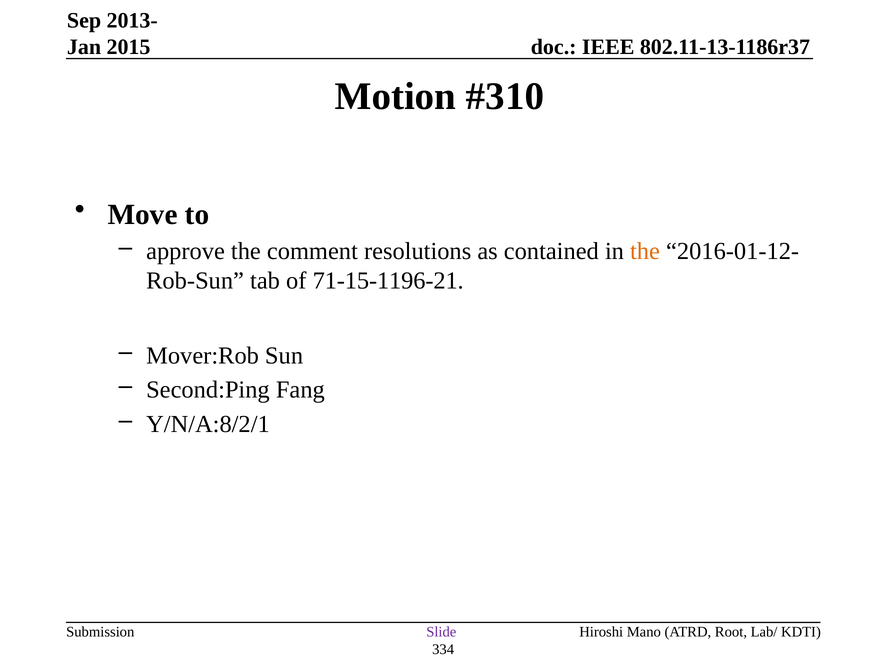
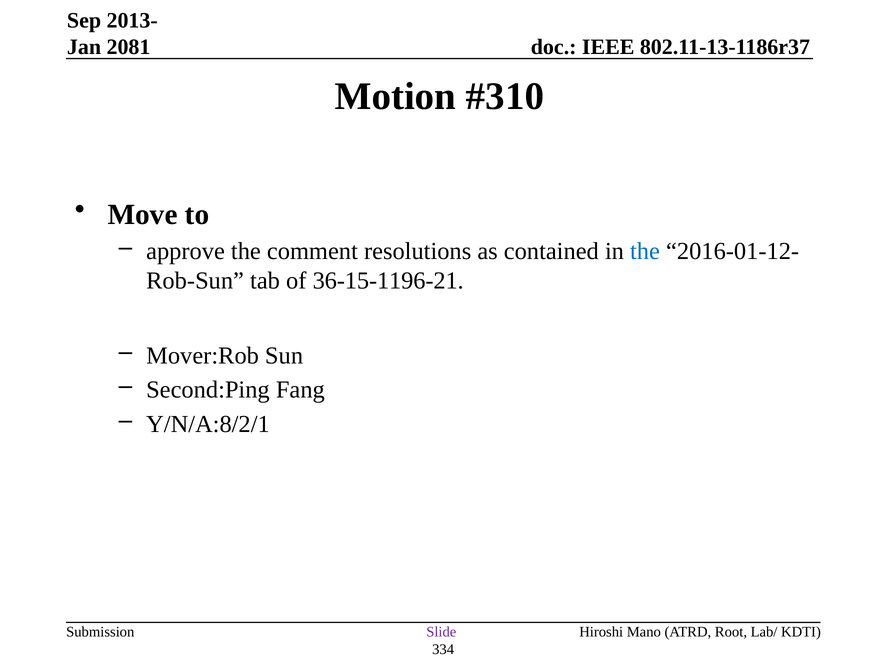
2015: 2015 -> 2081
the at (645, 251) colour: orange -> blue
71-15-1196-21: 71-15-1196-21 -> 36-15-1196-21
